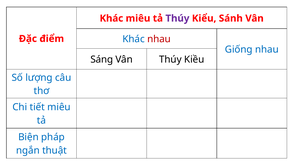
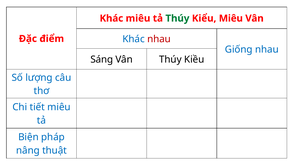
Thúy at (177, 18) colour: purple -> green
Kiểu Sánh: Sánh -> Miêu
ngắn: ngắn -> nâng
